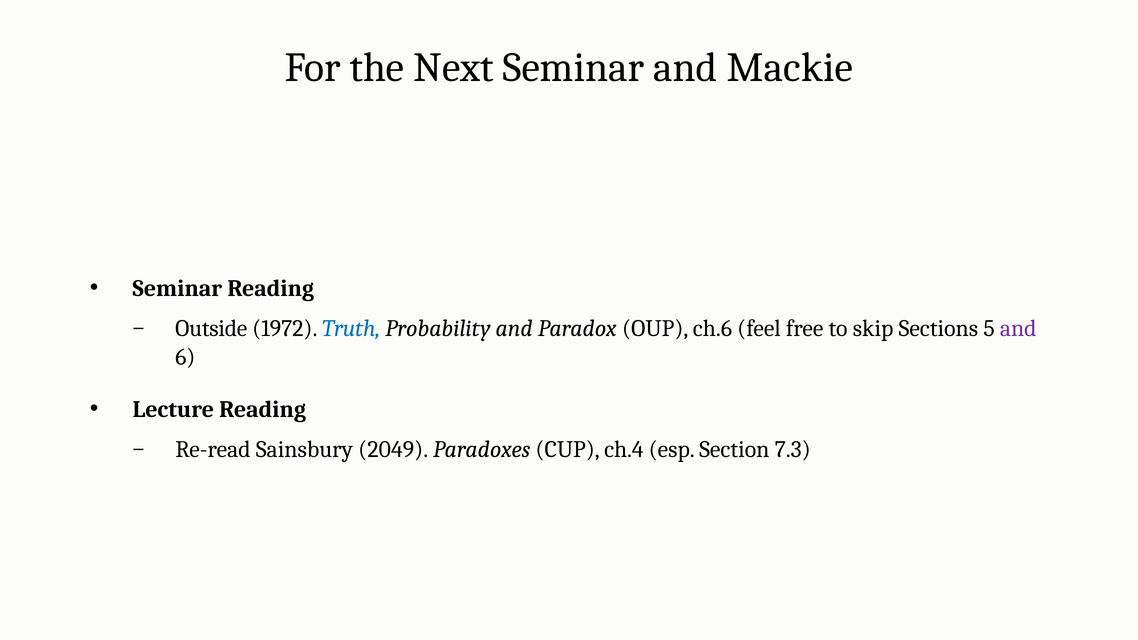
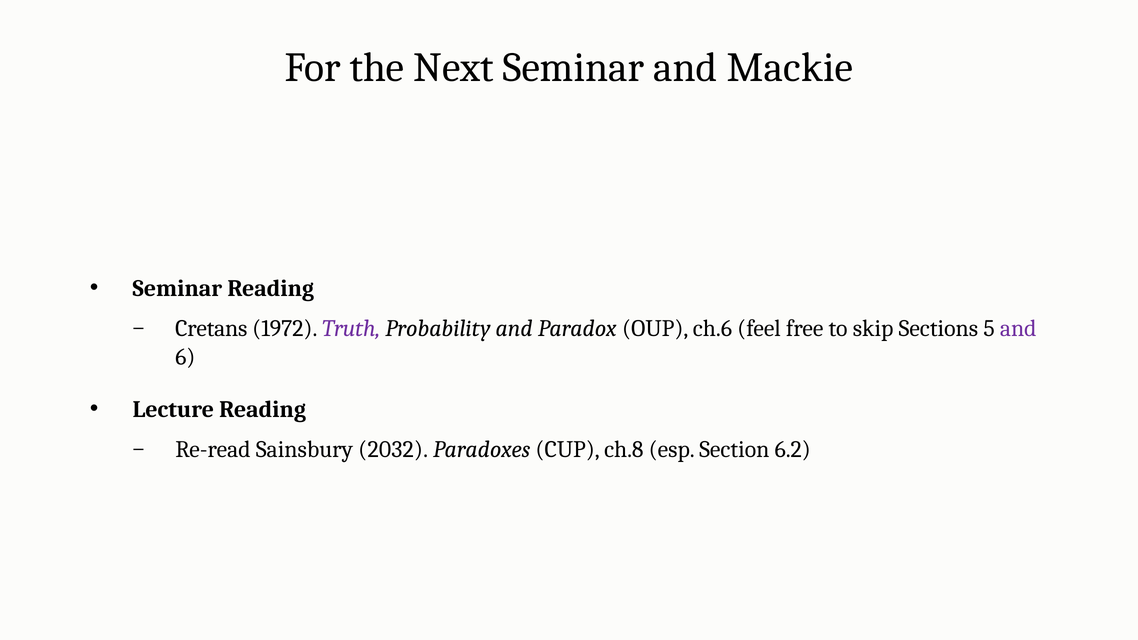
Outside: Outside -> Cretans
Truth colour: blue -> purple
2049: 2049 -> 2032
ch.4: ch.4 -> ch.8
7.3: 7.3 -> 6.2
